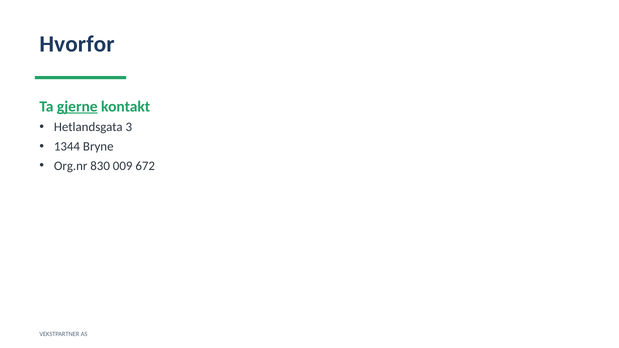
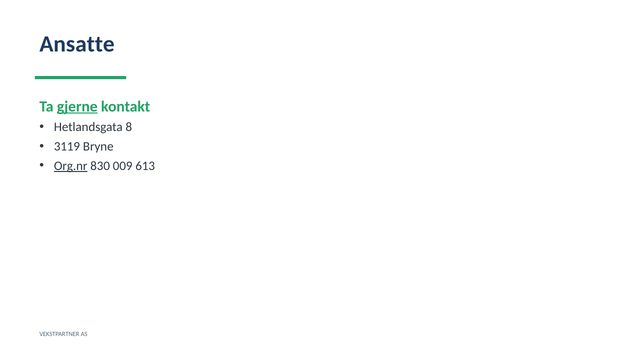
Hvorfor: Hvorfor -> Ansatte
3: 3 -> 8
1344: 1344 -> 3119
Org.nr underline: none -> present
672: 672 -> 613
